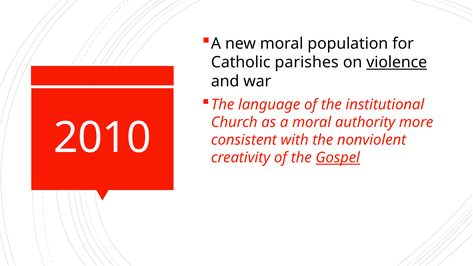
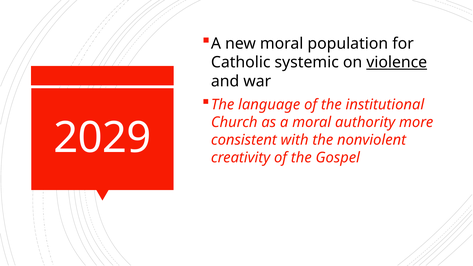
parishes: parishes -> systemic
2010: 2010 -> 2029
Gospel underline: present -> none
